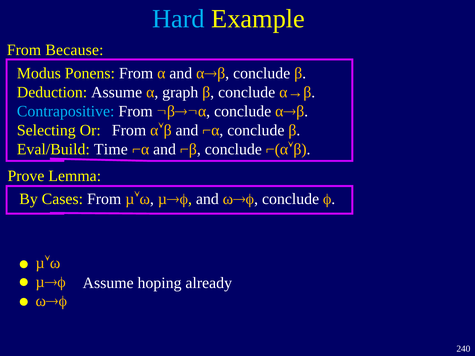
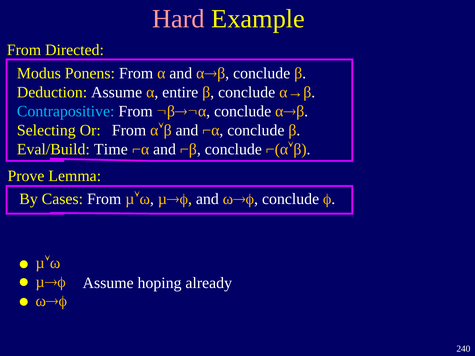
Hard colour: light blue -> pink
Because: Because -> Directed
graph: graph -> entire
